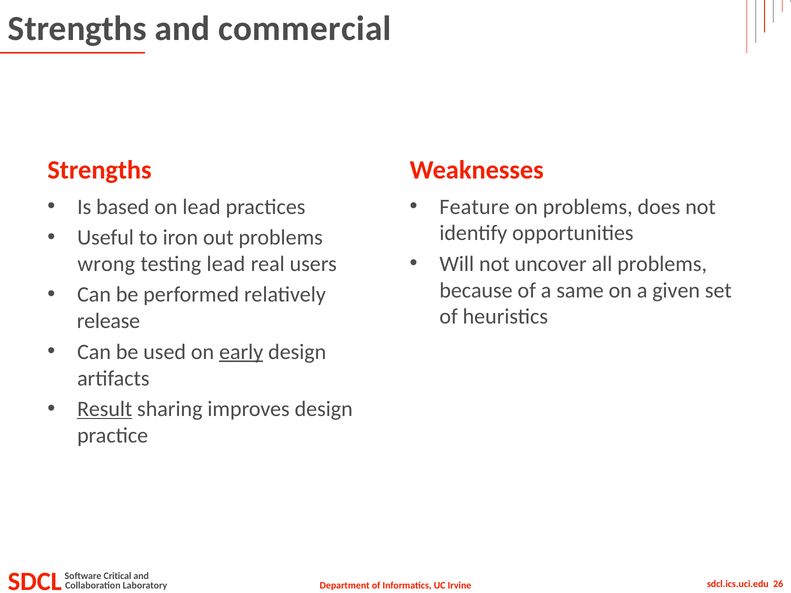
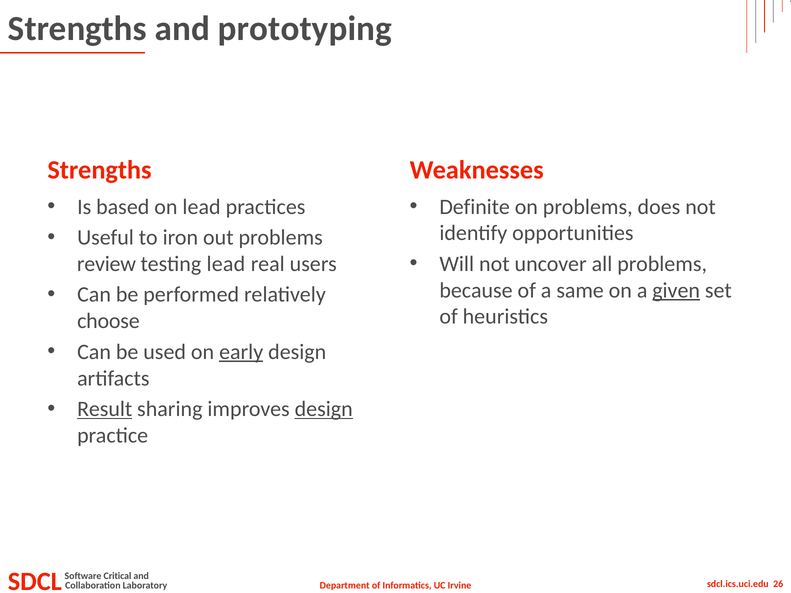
commercial: commercial -> prototyping
Feature: Feature -> Definite
wrong: wrong -> review
given underline: none -> present
release: release -> choose
design at (324, 409) underline: none -> present
